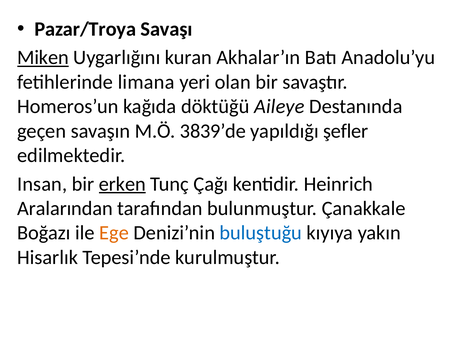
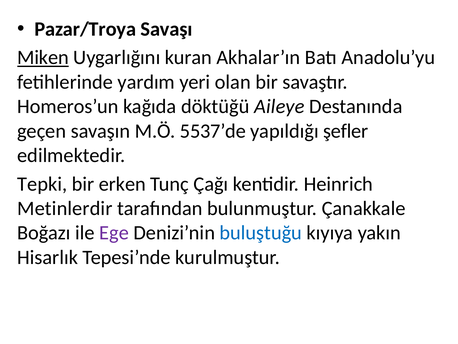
limana: limana -> yardım
3839’de: 3839’de -> 5537’de
Insan: Insan -> Tepki
erken underline: present -> none
Aralarından: Aralarından -> Metinlerdir
Ege colour: orange -> purple
